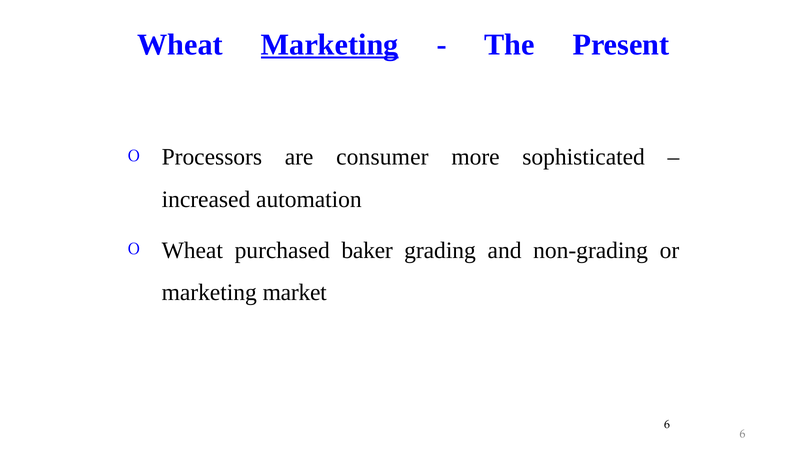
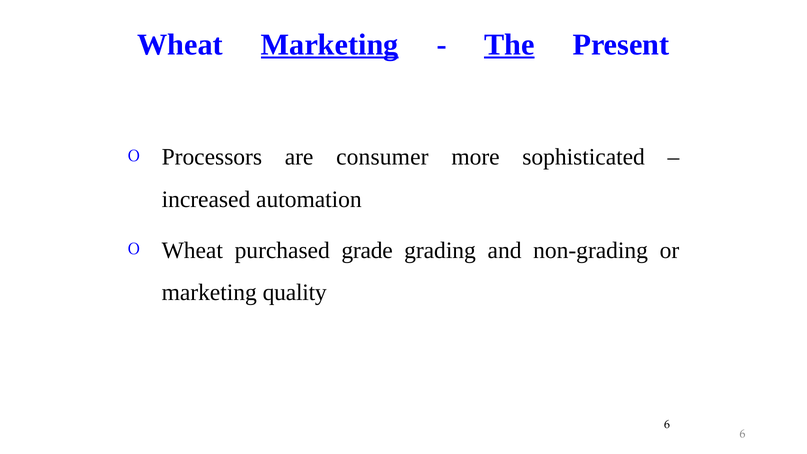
The underline: none -> present
baker: baker -> grade
market: market -> quality
